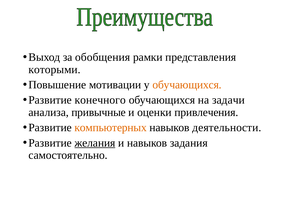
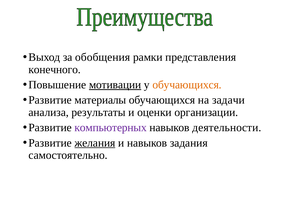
которыми: которыми -> конечного
мотивации underline: none -> present
конечного: конечного -> материалы
привычные: привычные -> результаты
привлечения: привлечения -> организации
компьютерных colour: orange -> purple
